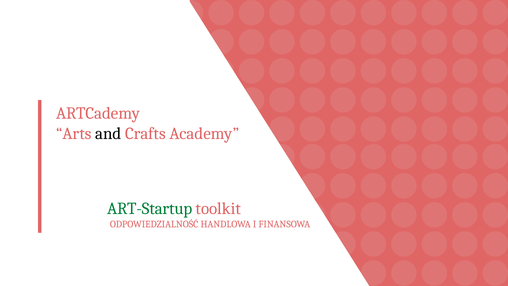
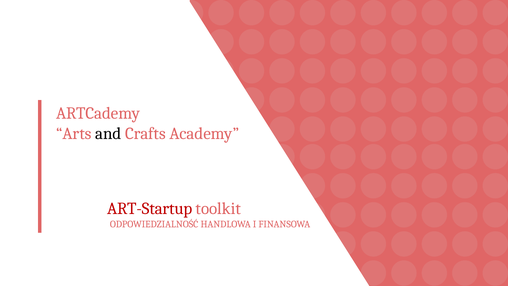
ART-Startup colour: green -> red
